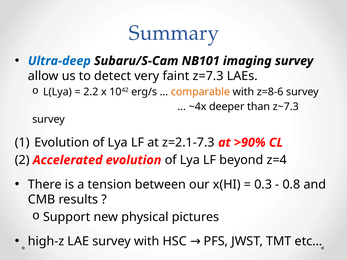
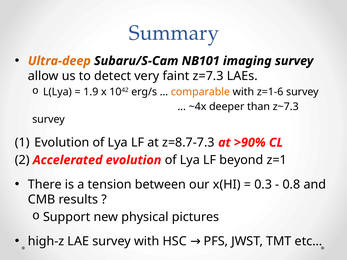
Ultra-deep colour: blue -> orange
2.2: 2.2 -> 1.9
z=8-6: z=8-6 -> z=1-6
z=2.1-7.3: z=2.1-7.3 -> z=8.7-7.3
z=4: z=4 -> z=1
